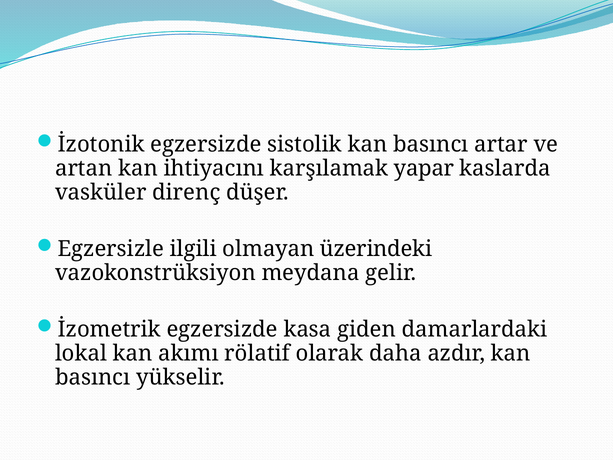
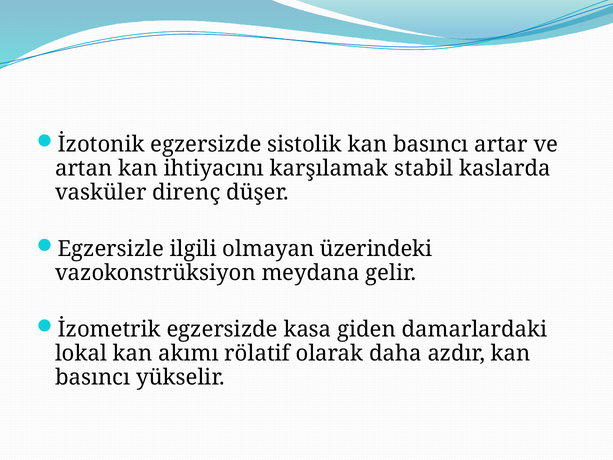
yapar: yapar -> stabil
